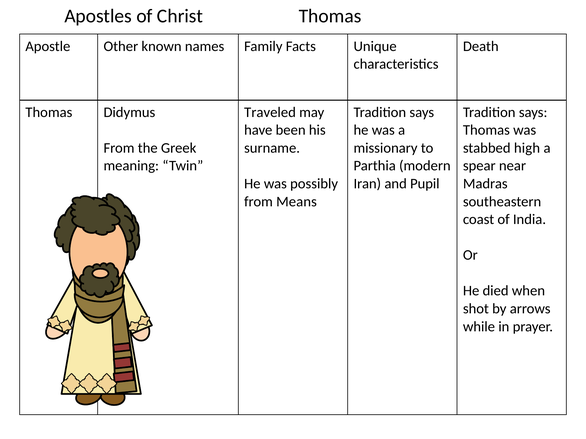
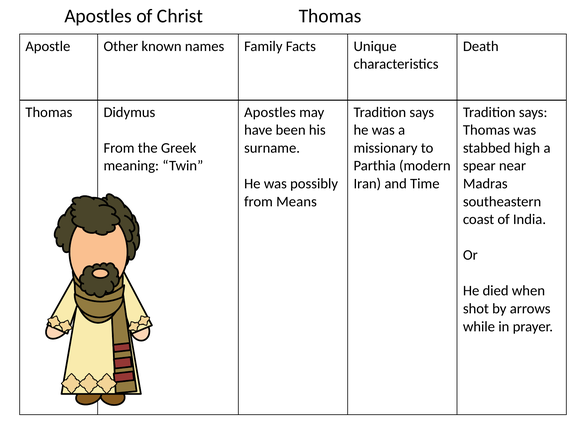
Traveled at (270, 112): Traveled -> Apostles
Pupil: Pupil -> Time
